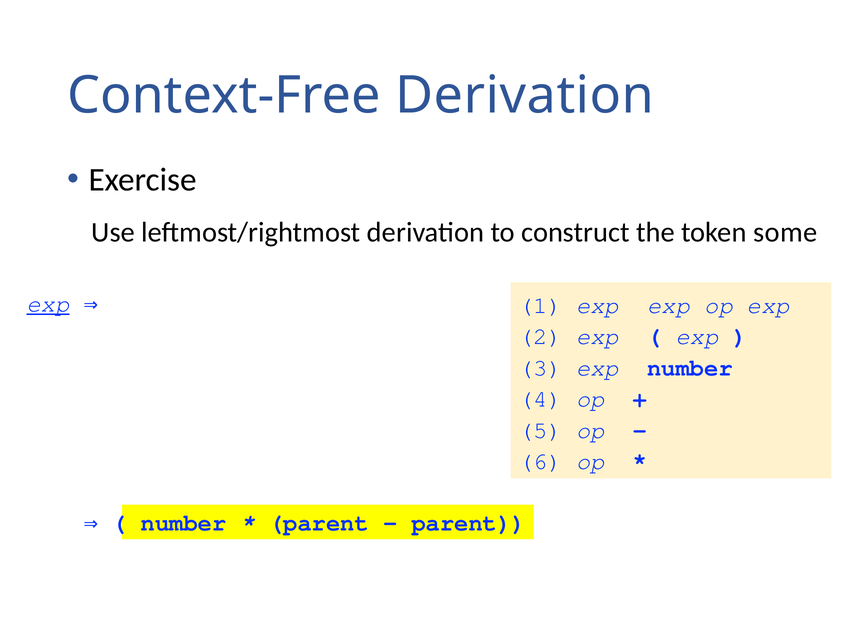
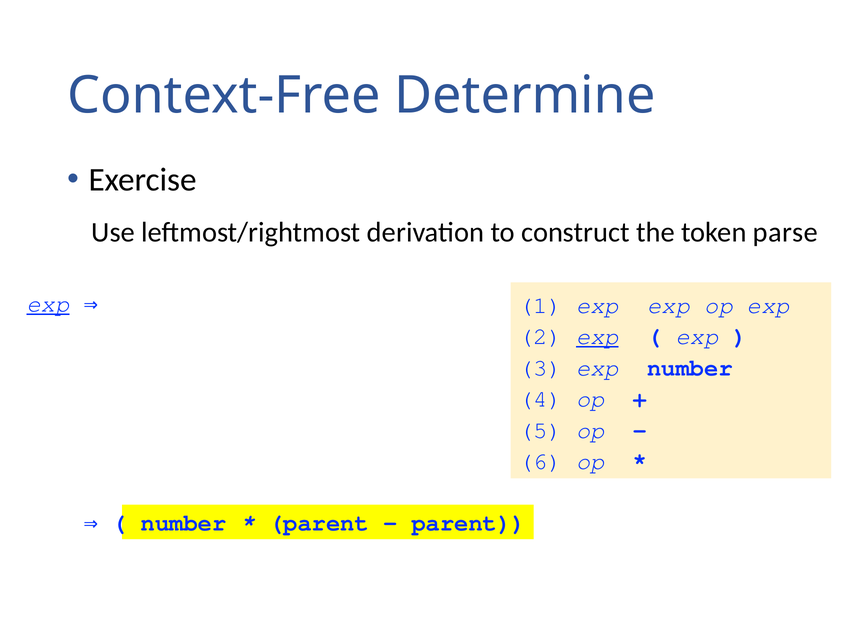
Context-Free Derivation: Derivation -> Determine
some: some -> parse
exp at (597, 337) underline: none -> present
